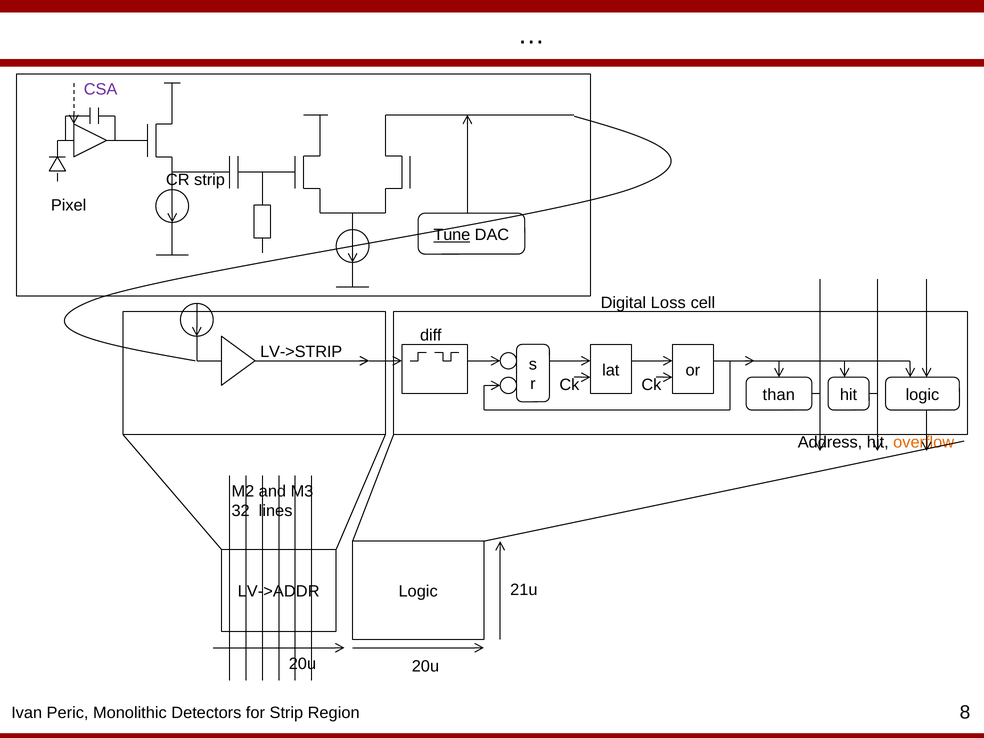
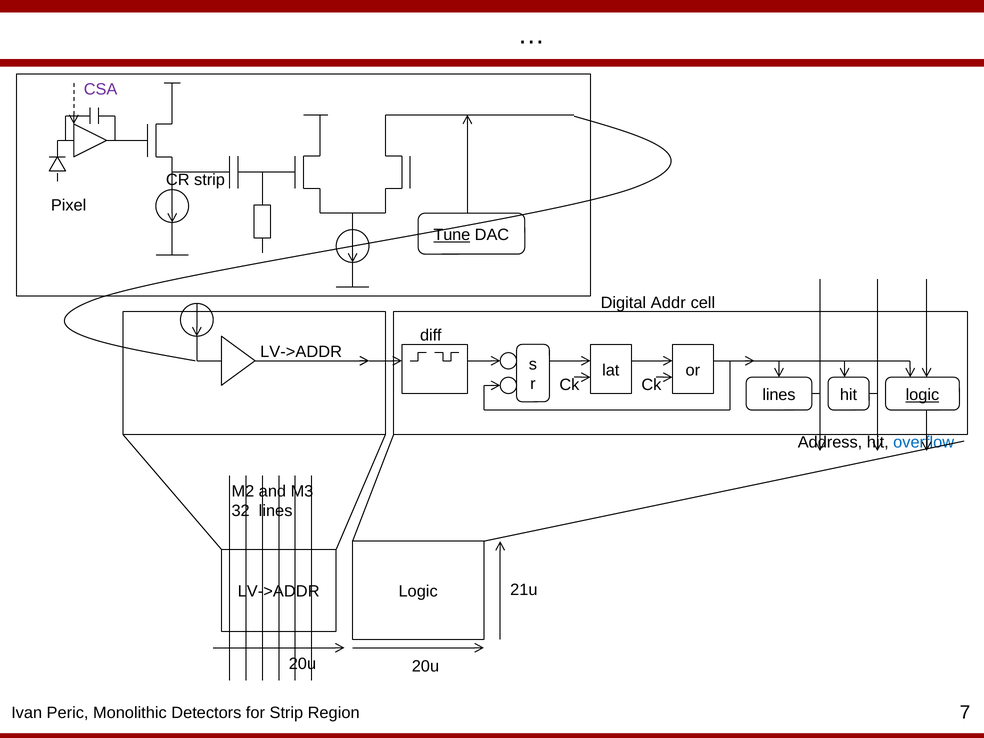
Loss: Loss -> Addr
LV->STRIP at (301, 352): LV->STRIP -> LV->ADDR
than at (779, 395): than -> lines
logic at (922, 395) underline: none -> present
overflow colour: orange -> blue
8: 8 -> 7
